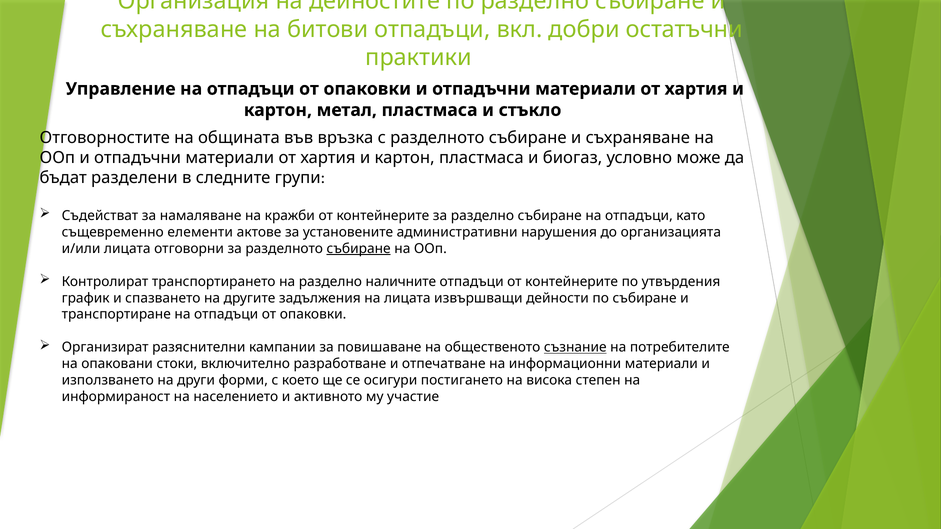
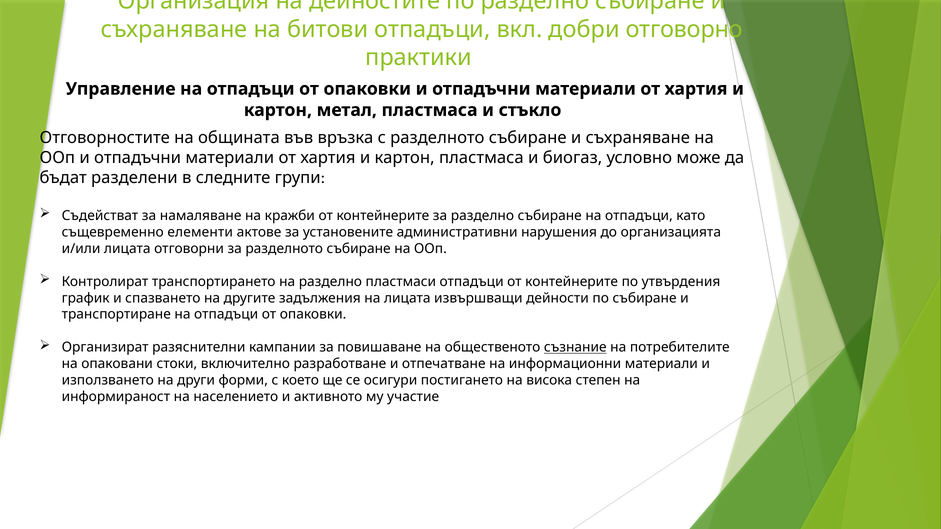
остатъчни: остатъчни -> отговорно
събиране at (359, 249) underline: present -> none
наличните: наличните -> пластмаси
